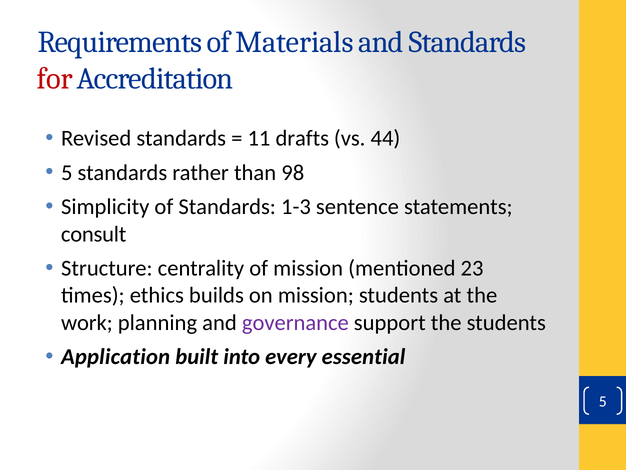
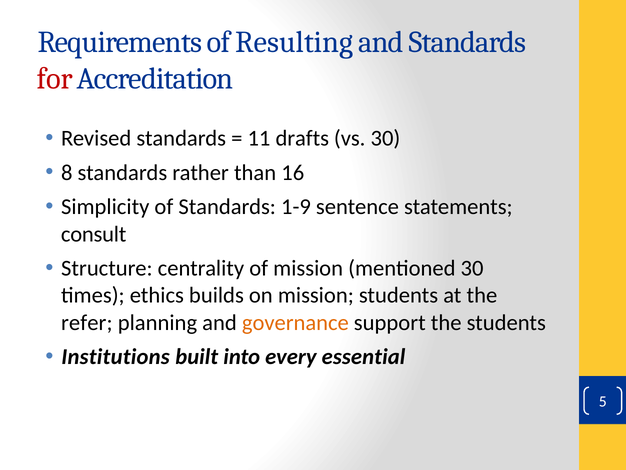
Materials: Materials -> Resulting
vs 44: 44 -> 30
5 at (67, 172): 5 -> 8
98: 98 -> 16
1-3: 1-3 -> 1-9
mentioned 23: 23 -> 30
work: work -> refer
governance colour: purple -> orange
Application: Application -> Institutions
